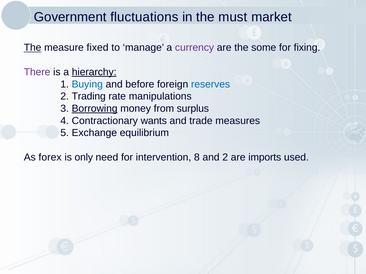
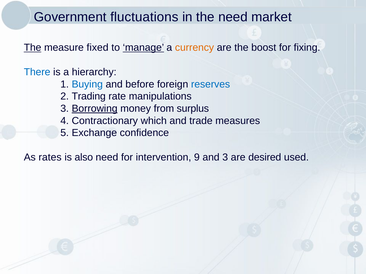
the must: must -> need
manage underline: none -> present
currency colour: purple -> orange
some: some -> boost
There colour: purple -> blue
hierarchy underline: present -> none
wants: wants -> which
equilibrium: equilibrium -> confidence
forex: forex -> rates
only: only -> also
8: 8 -> 9
and 2: 2 -> 3
imports: imports -> desired
